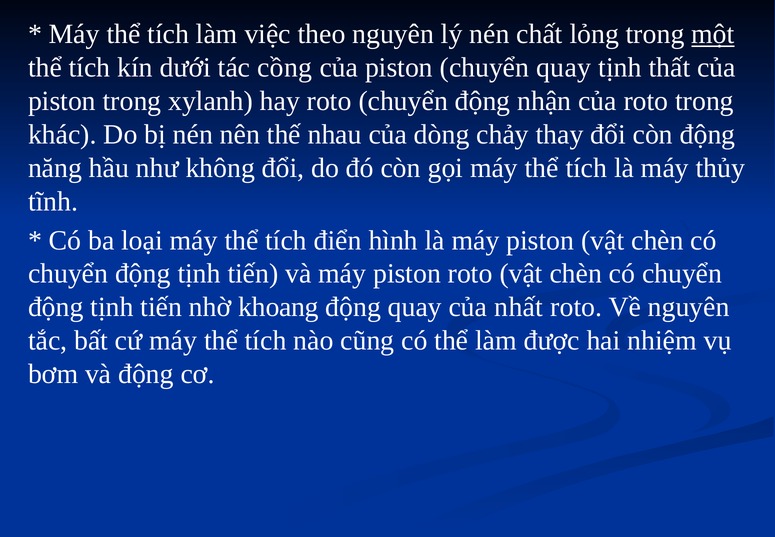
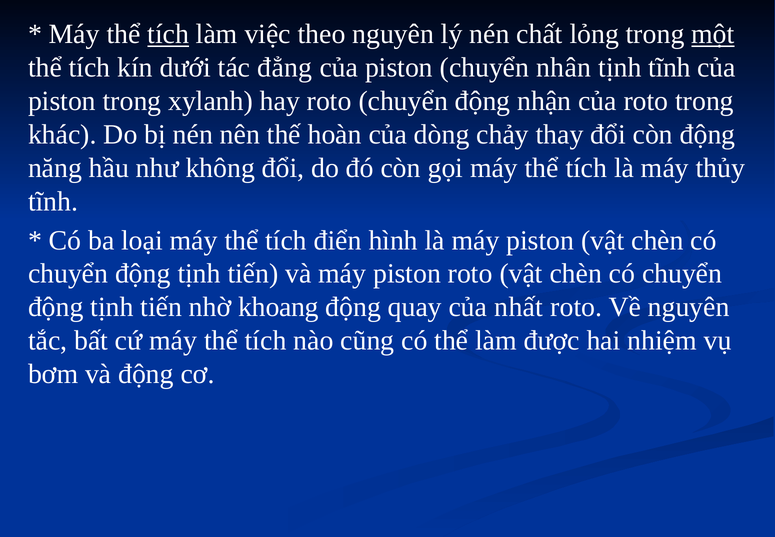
tích at (168, 34) underline: none -> present
cồng: cồng -> đẳng
chuyển quay: quay -> nhân
tịnh thất: thất -> tĩnh
nhau: nhau -> hoàn
